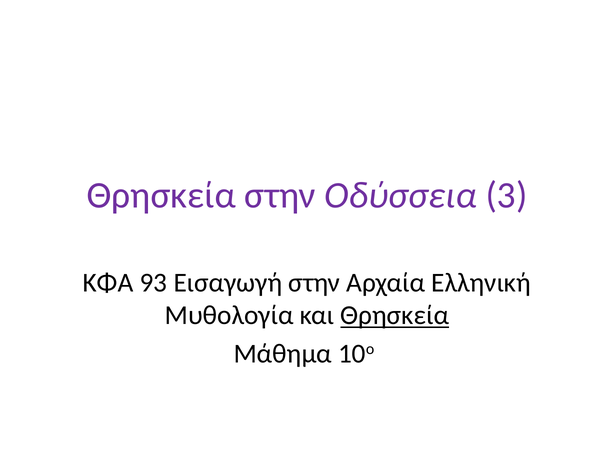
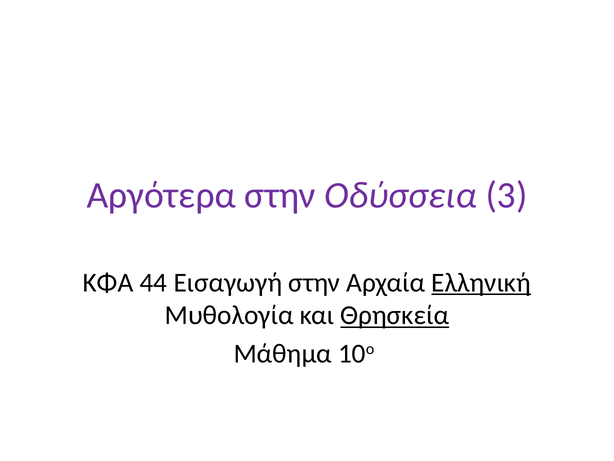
Θρησκεία at (161, 195): Θρησκεία -> Αργότερα
93: 93 -> 44
Ελληνική underline: none -> present
